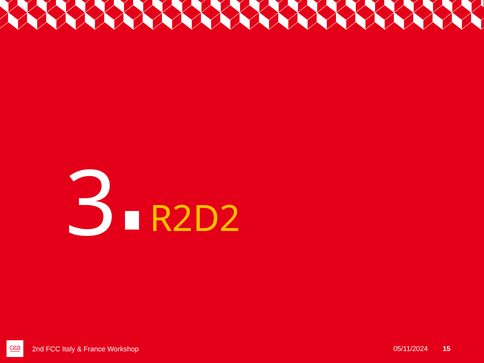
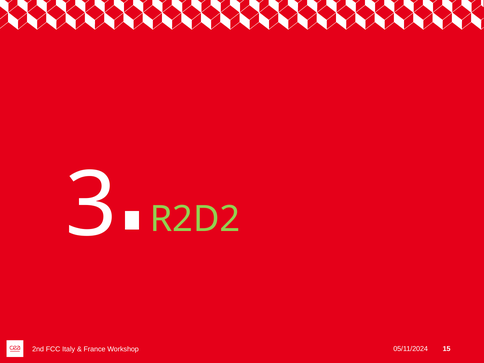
R2D2 colour: yellow -> light green
